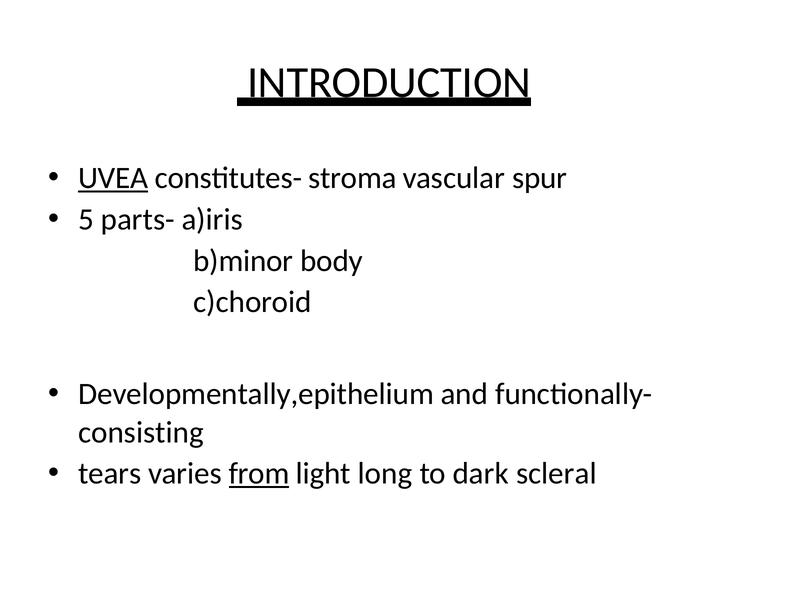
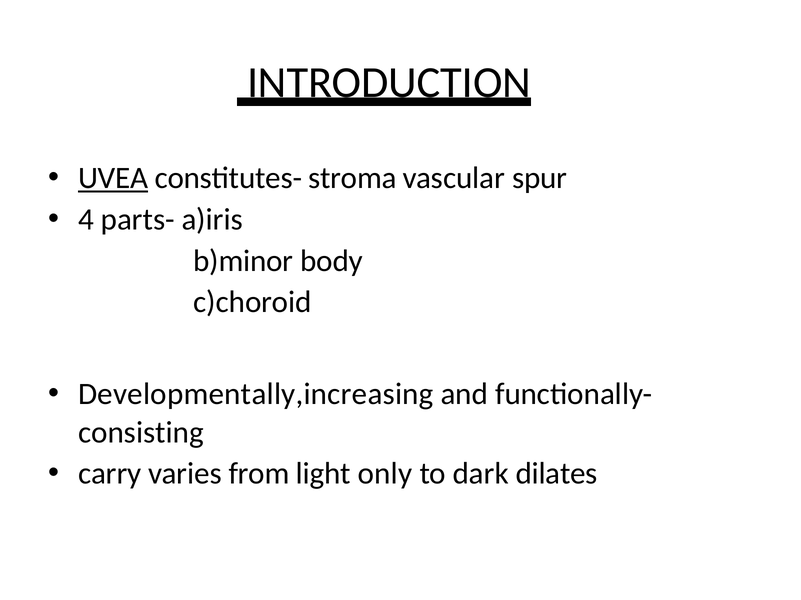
5: 5 -> 4
Developmentally,epithelium: Developmentally,epithelium -> Developmentally,increasing
tears: tears -> carry
from underline: present -> none
long: long -> only
scleral: scleral -> dilates
